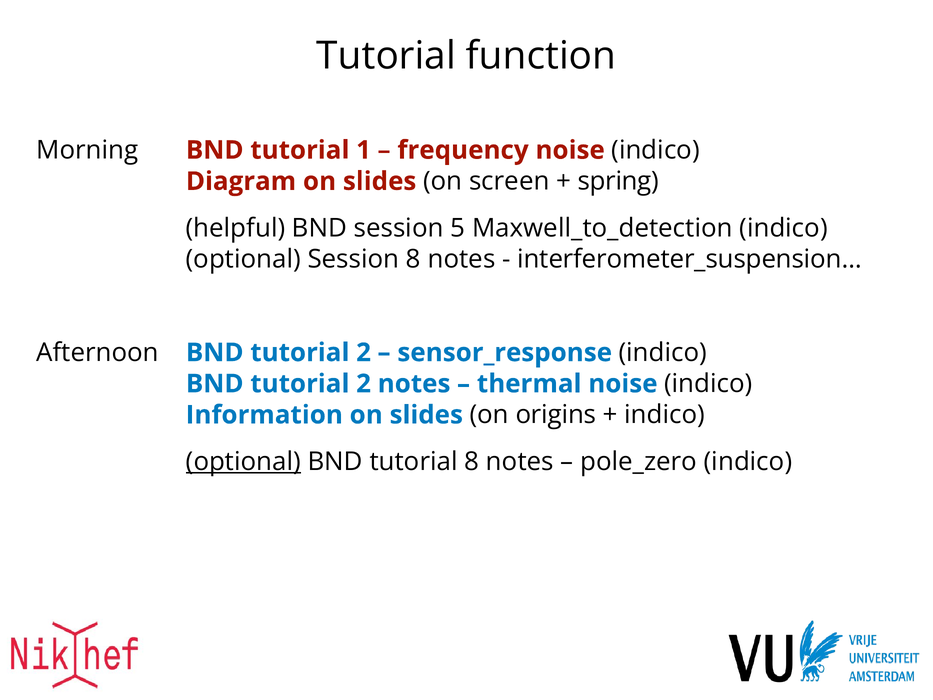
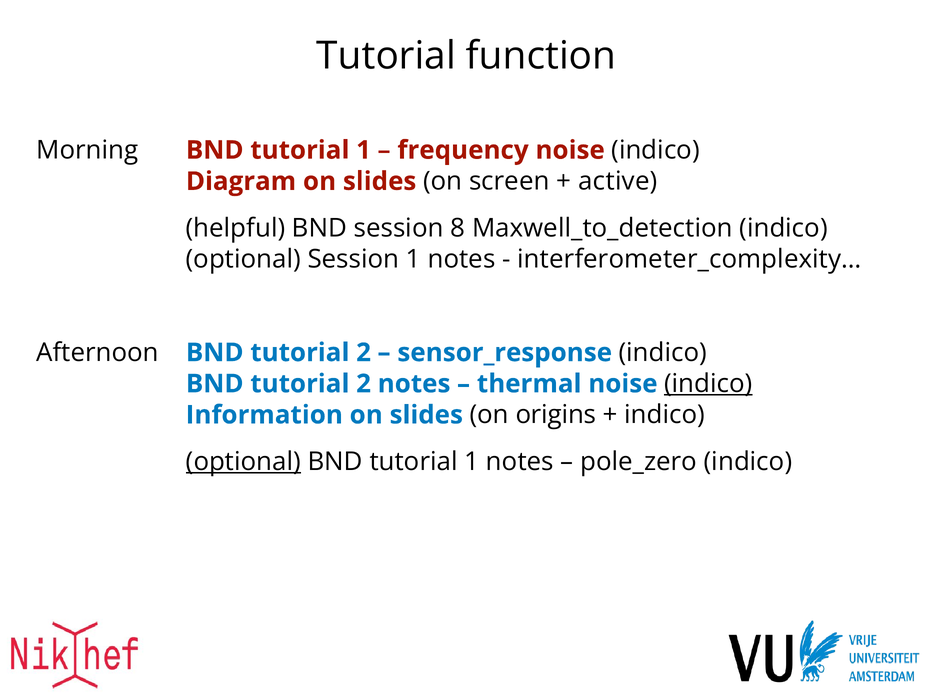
spring: spring -> active
5: 5 -> 8
Session 8: 8 -> 1
interferometer_suspension…: interferometer_suspension… -> interferometer_complexity…
indico at (708, 384) underline: none -> present
8 at (472, 461): 8 -> 1
